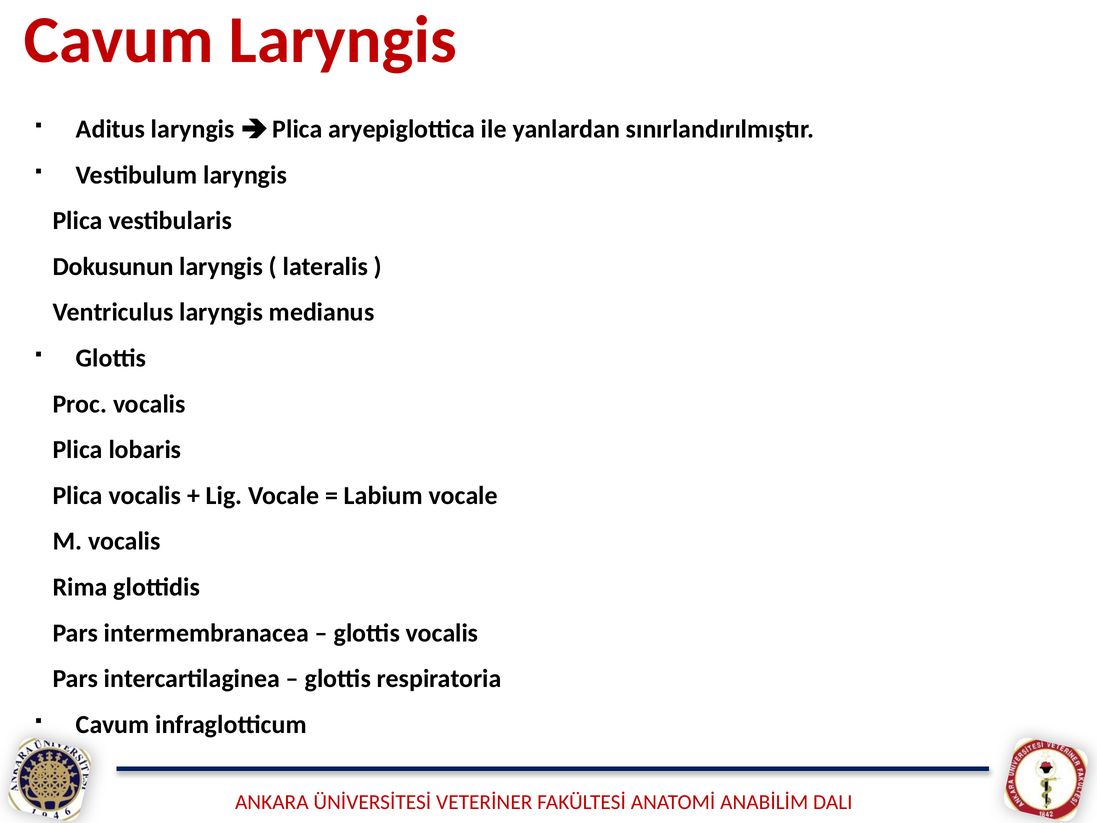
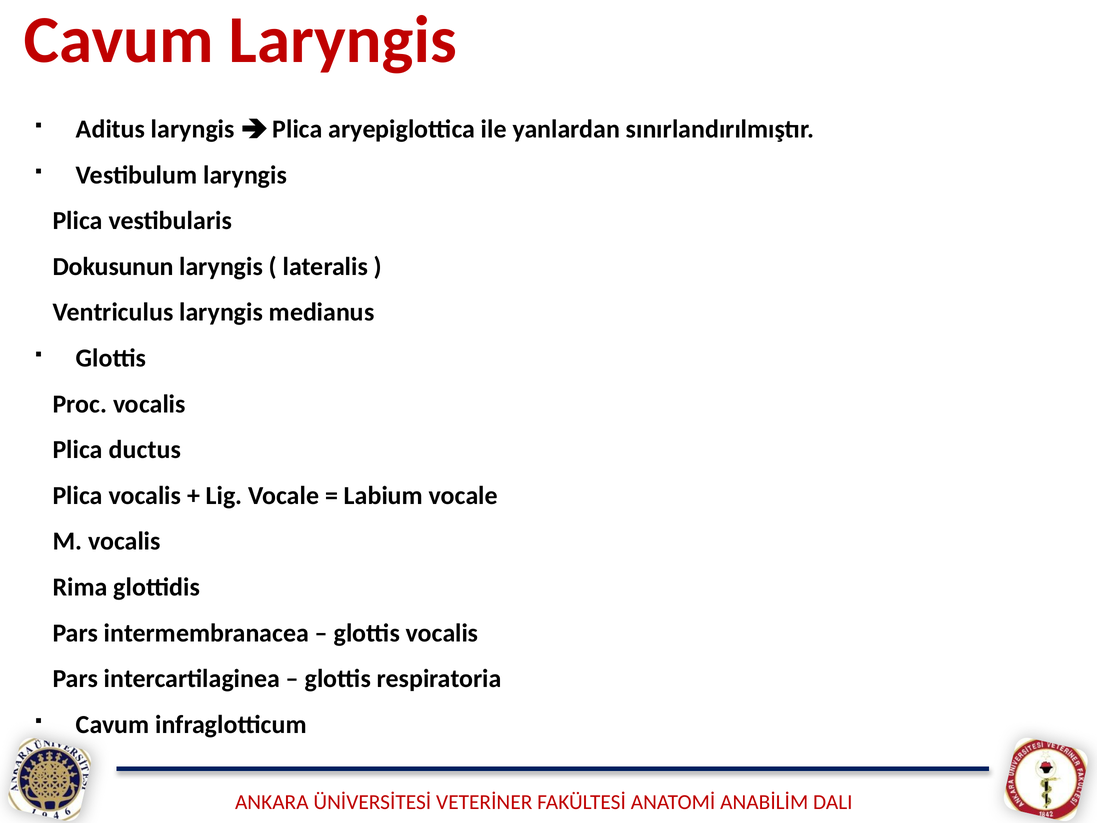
lobaris: lobaris -> ductus
